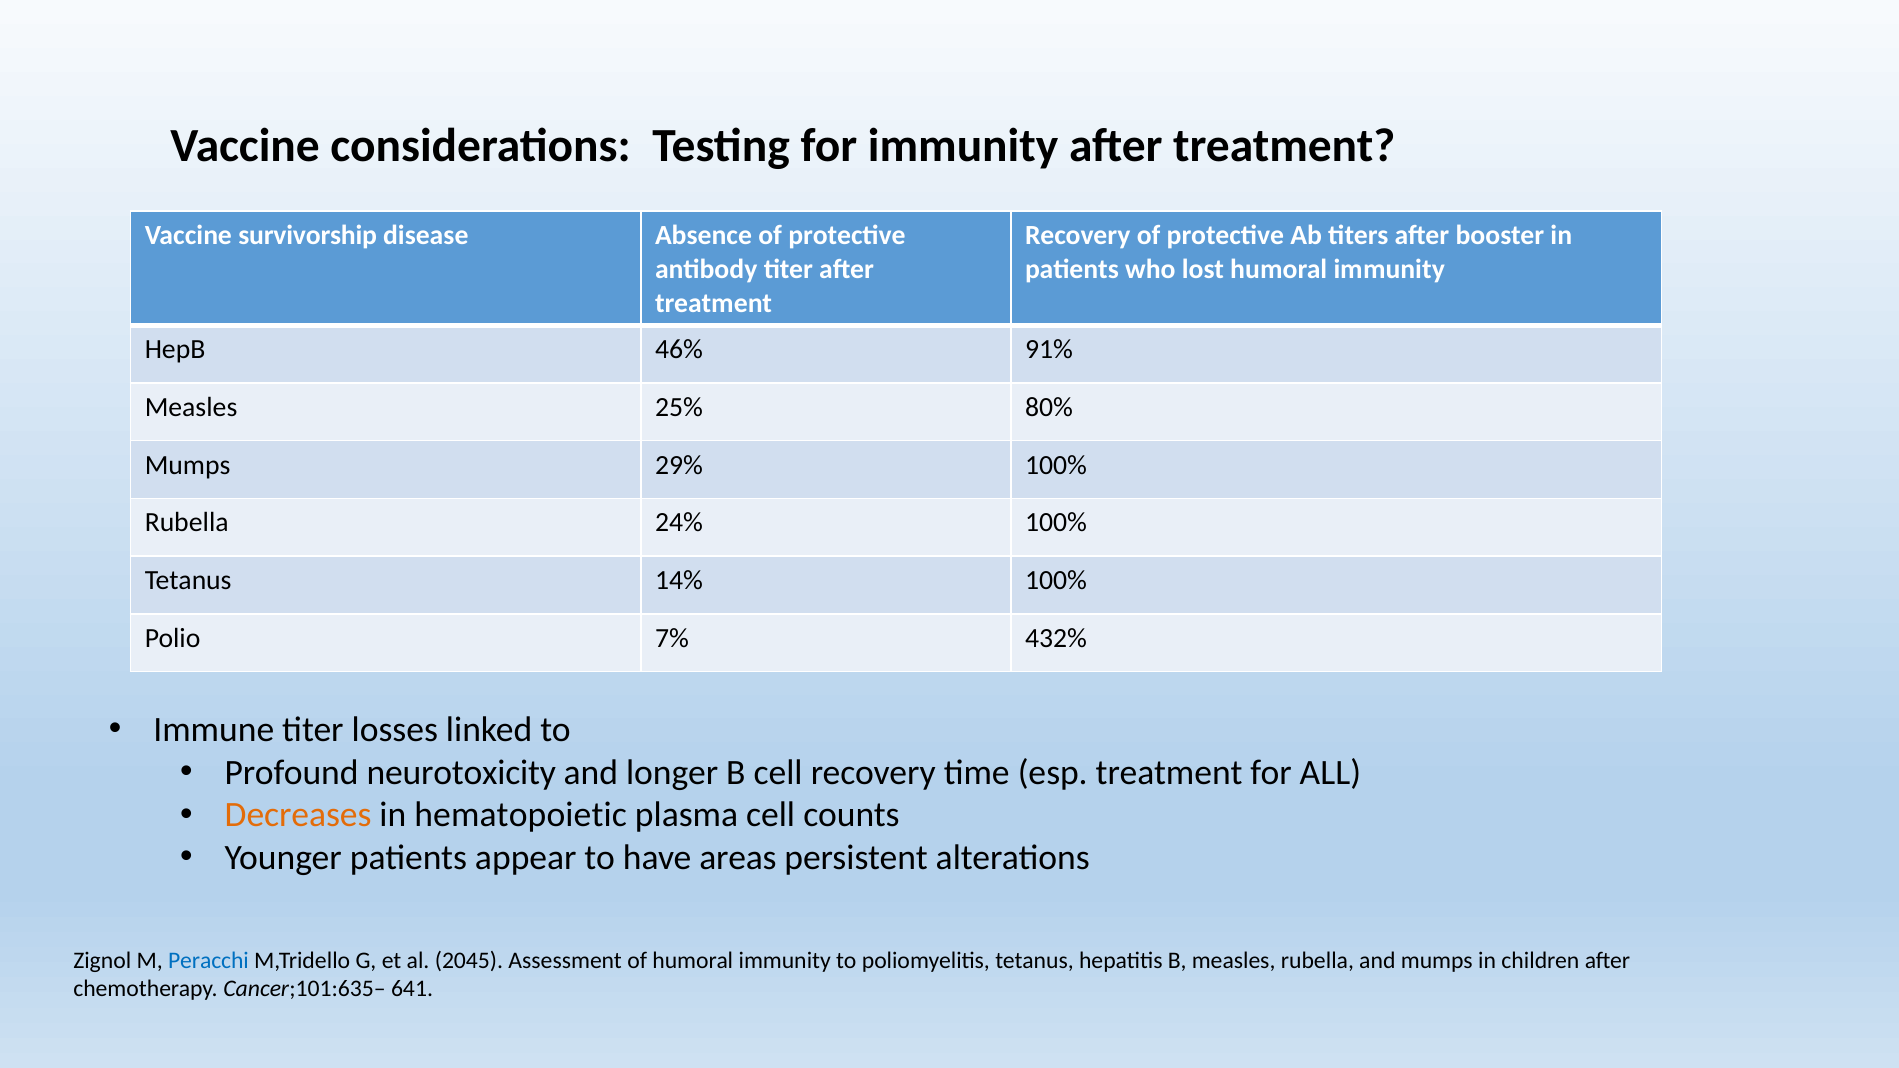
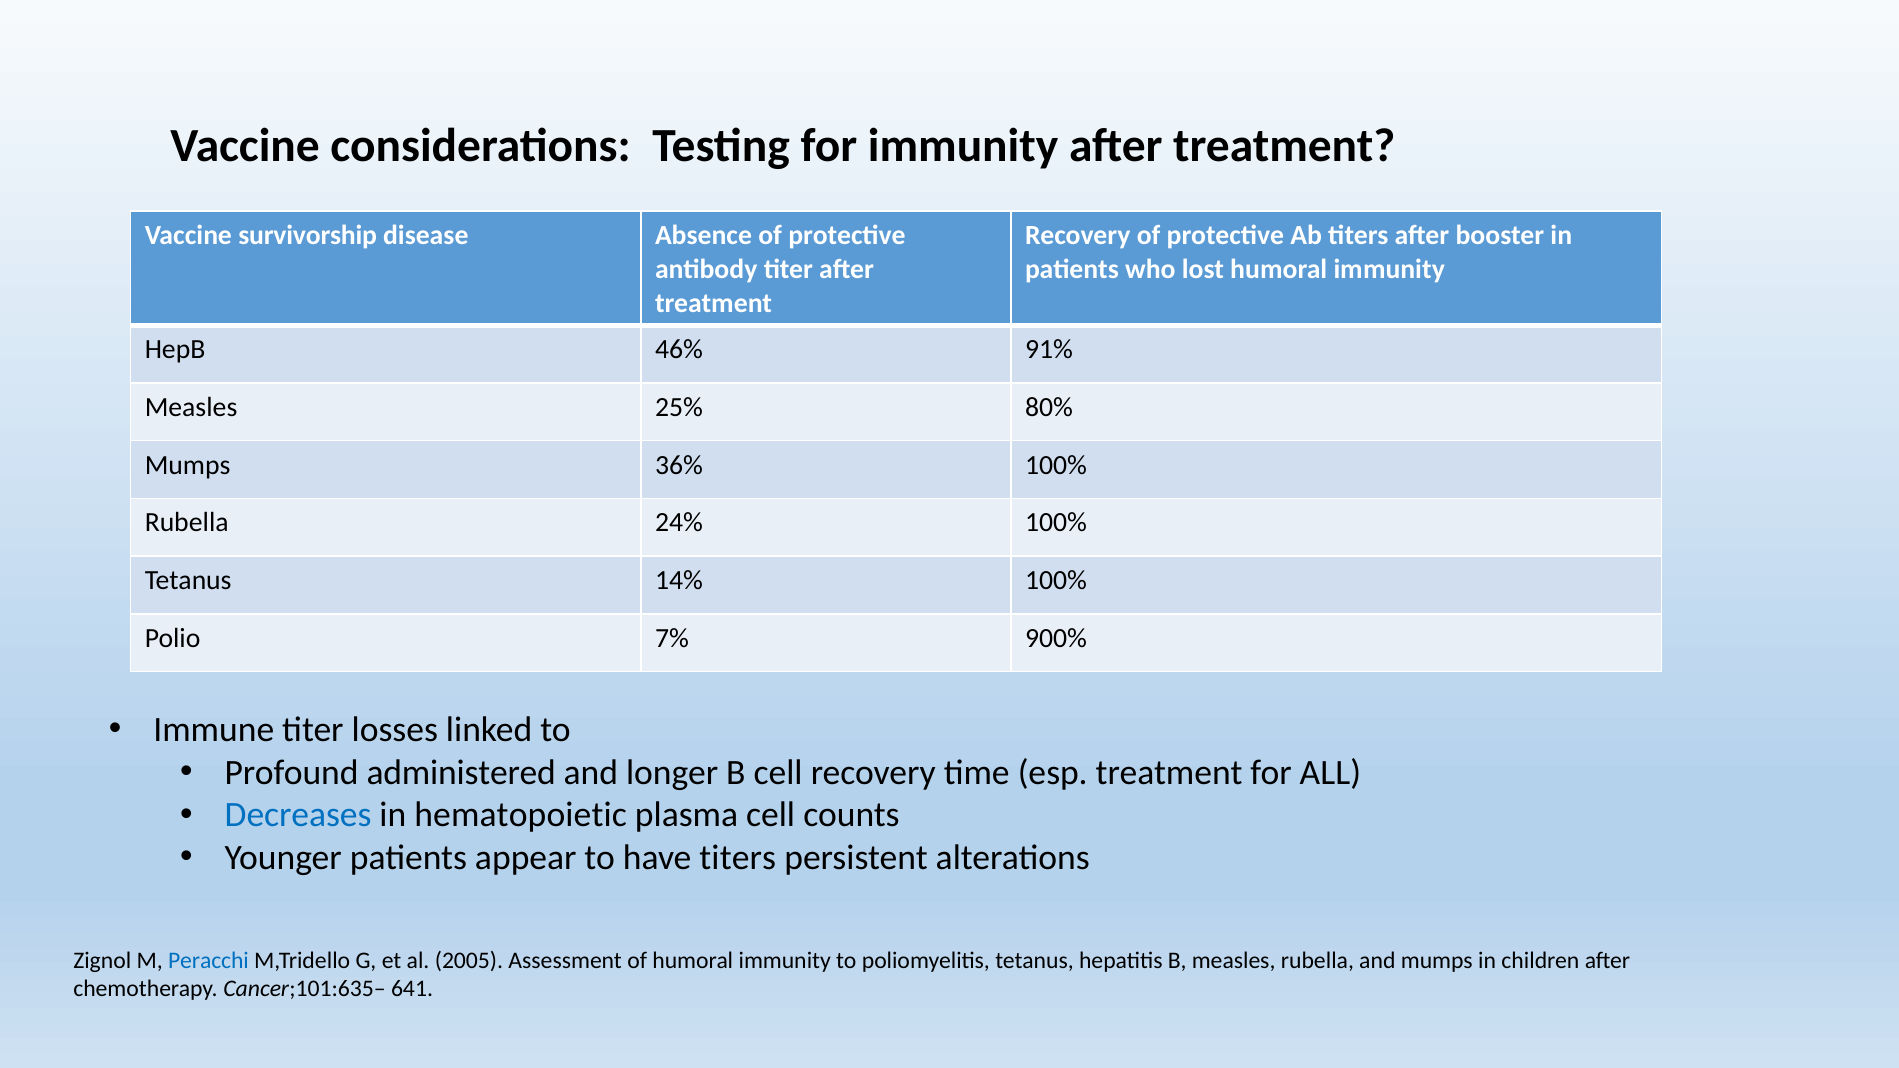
29%: 29% -> 36%
432%: 432% -> 900%
neurotoxicity: neurotoxicity -> administered
Decreases colour: orange -> blue
have areas: areas -> titers
2045: 2045 -> 2005
